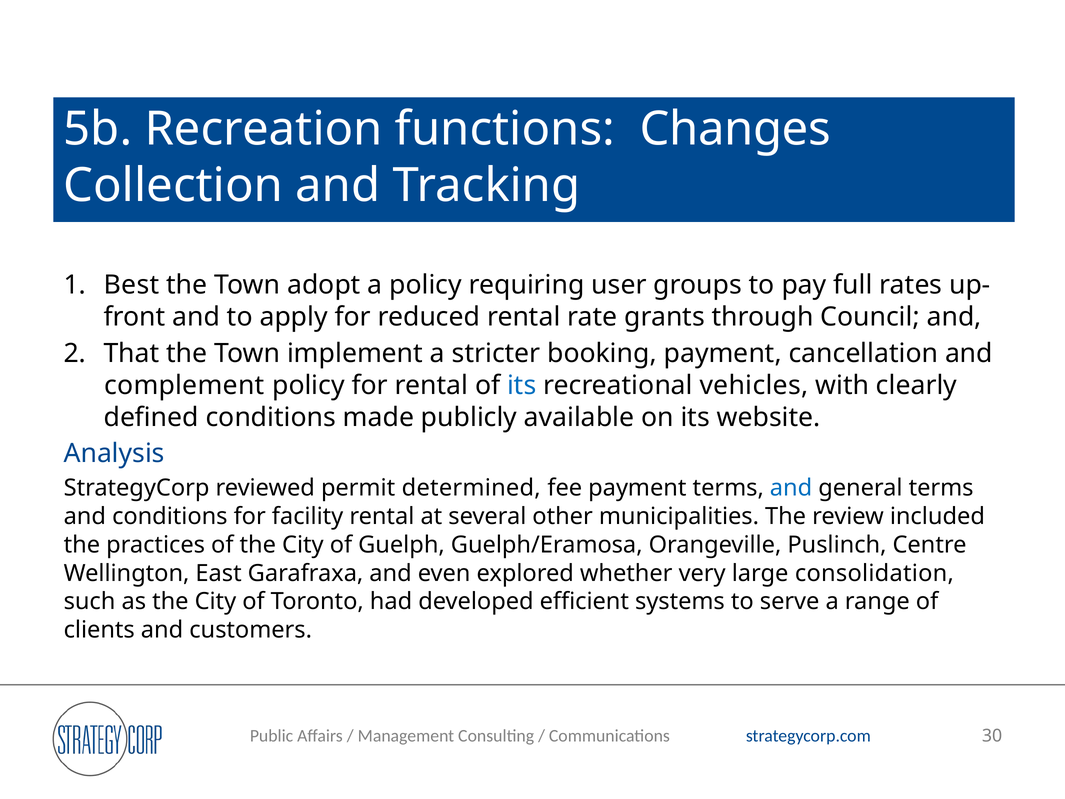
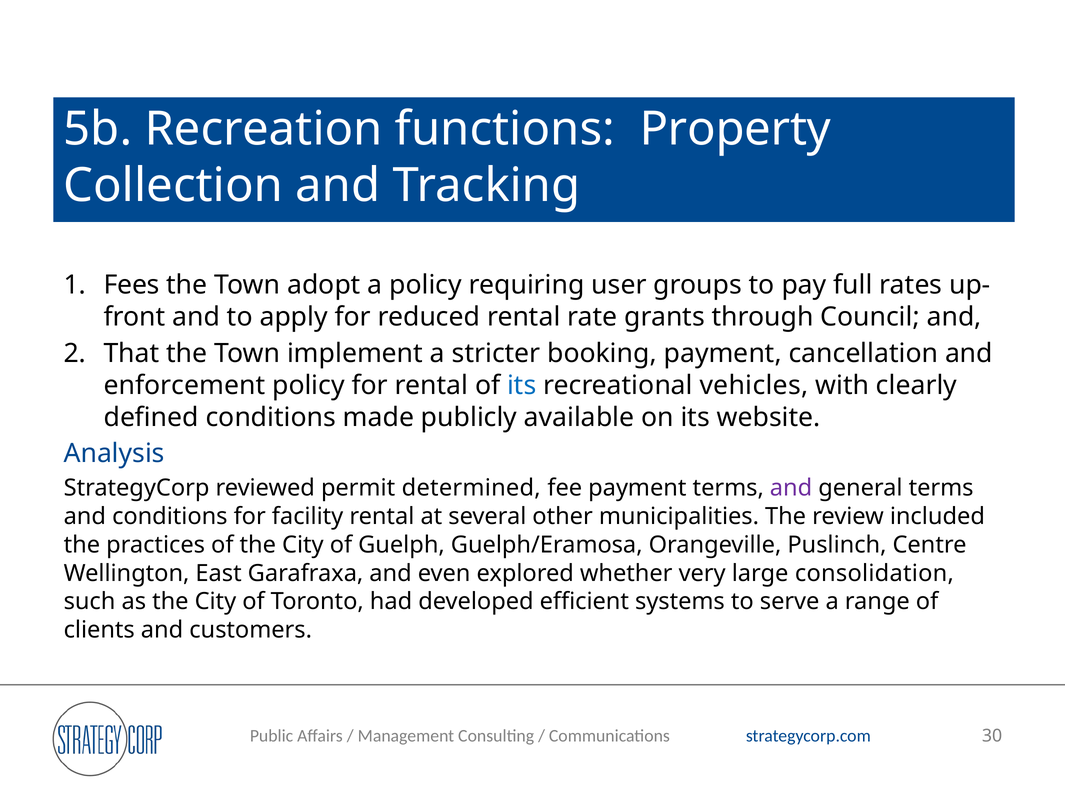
Changes: Changes -> Property
Best: Best -> Fees
complement: complement -> enforcement
and at (791, 488) colour: blue -> purple
